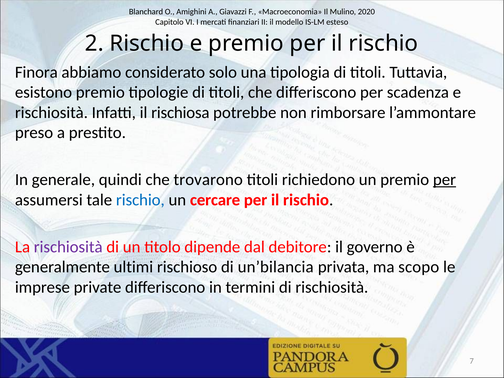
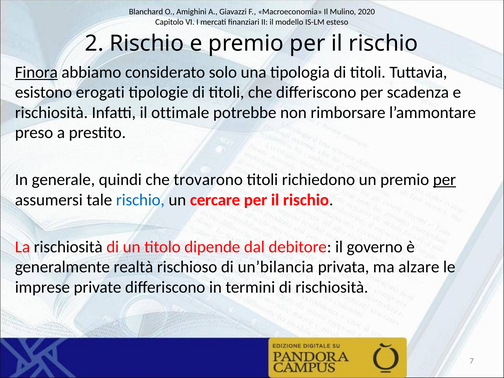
Finora underline: none -> present
esistono premio: premio -> erogati
rischiosa: rischiosa -> ottimale
rischiosità at (68, 247) colour: purple -> black
ultimi: ultimi -> realtà
scopo: scopo -> alzare
